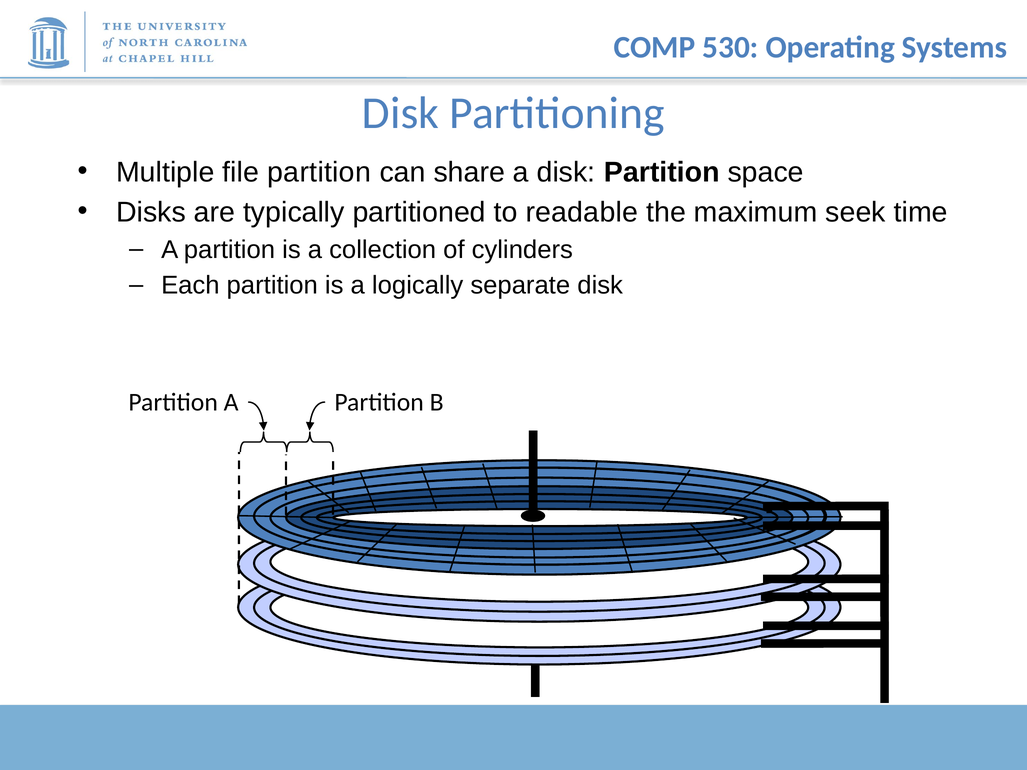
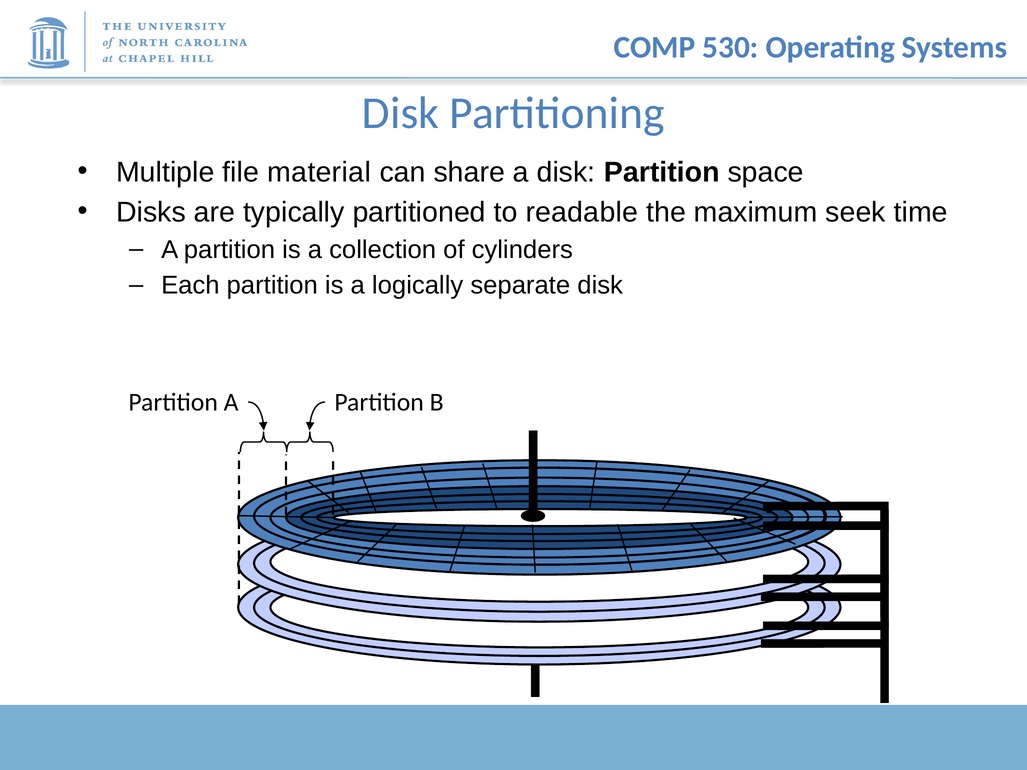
file partition: partition -> material
